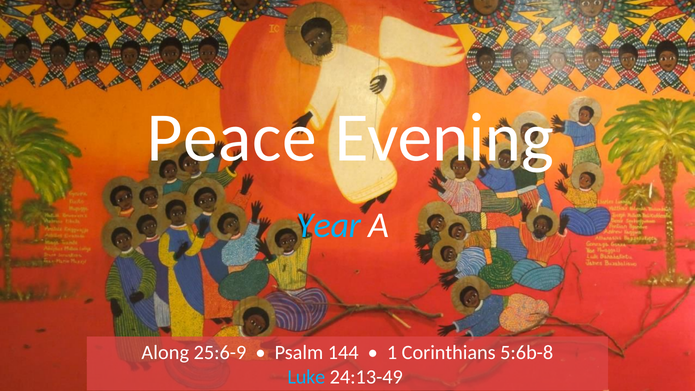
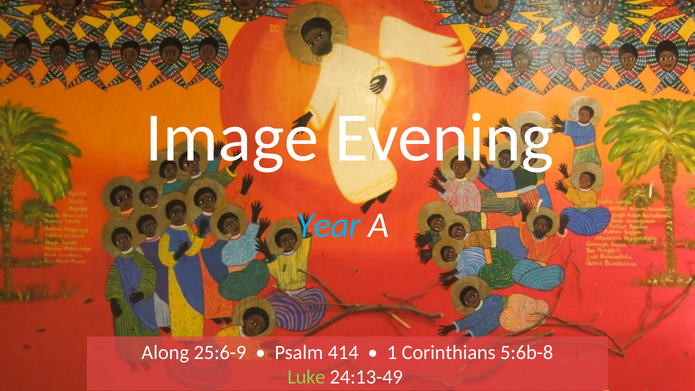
Peace: Peace -> Image
144: 144 -> 414
Luke colour: light blue -> light green
